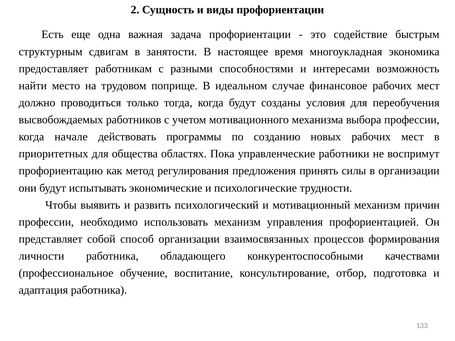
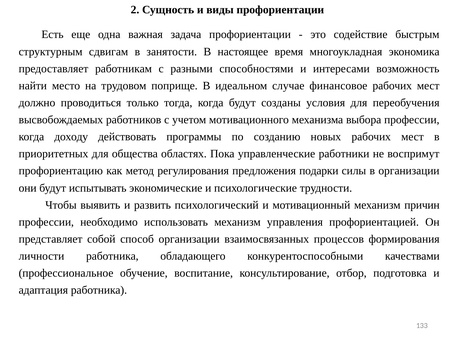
начале: начале -> доходу
принять: принять -> подарки
